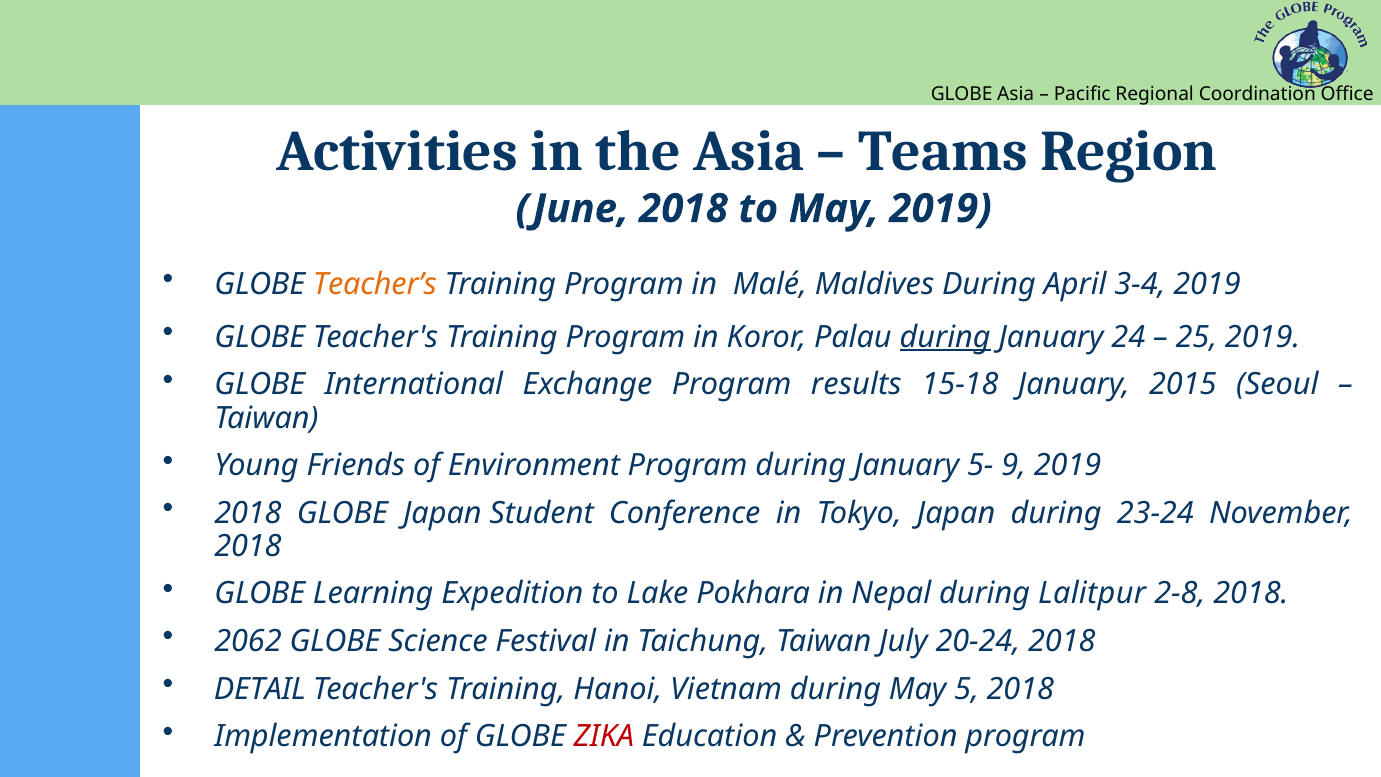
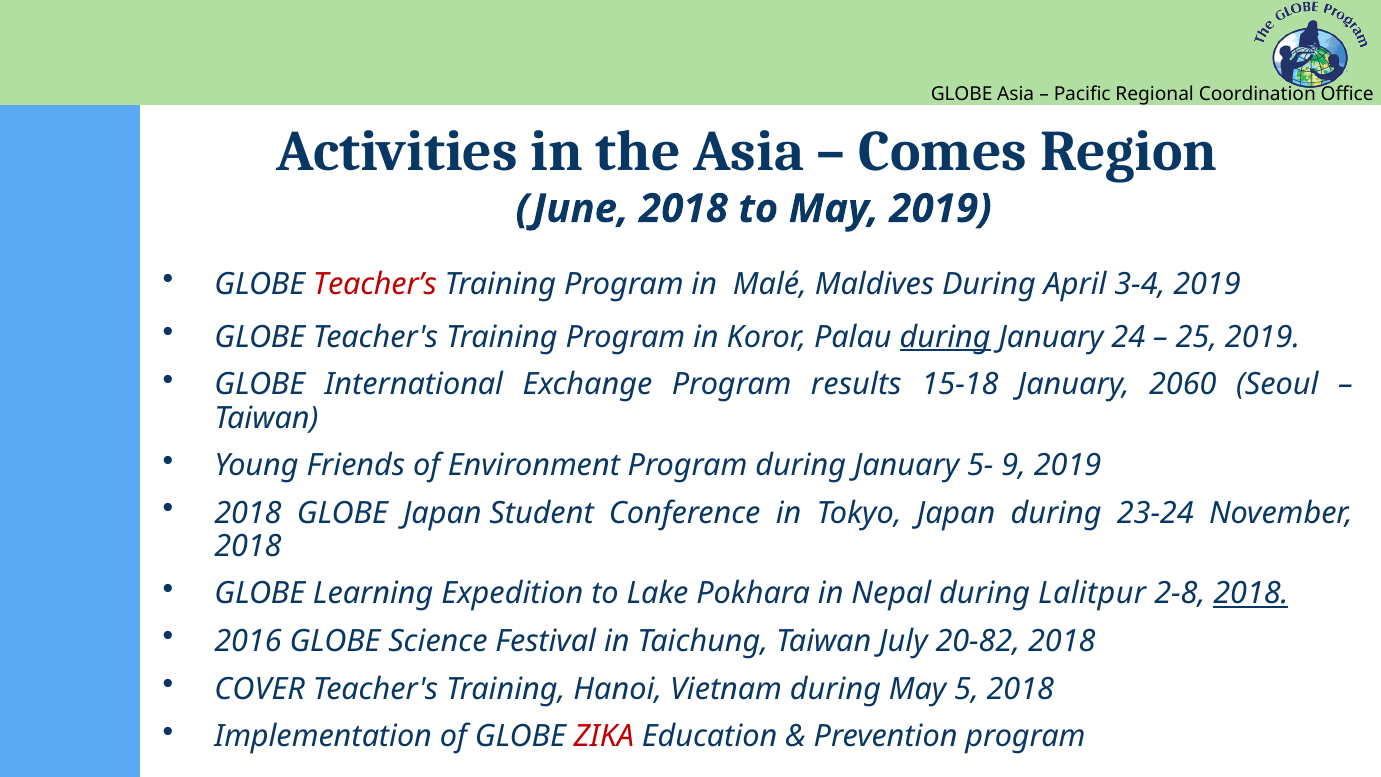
Teams: Teams -> Comes
Teacher’s colour: orange -> red
2015: 2015 -> 2060
2018 at (1251, 594) underline: none -> present
2062: 2062 -> 2016
20-24: 20-24 -> 20-82
DETAIL: DETAIL -> COVER
